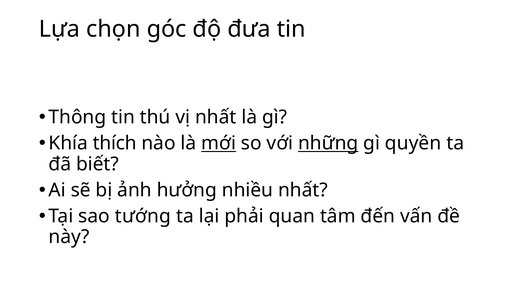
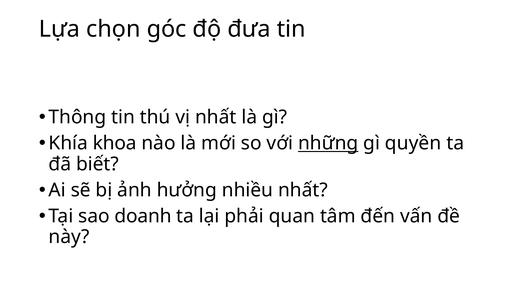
thích: thích -> khoa
mới underline: present -> none
tướng: tướng -> doanh
